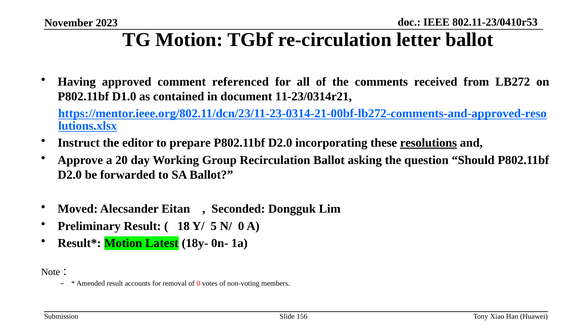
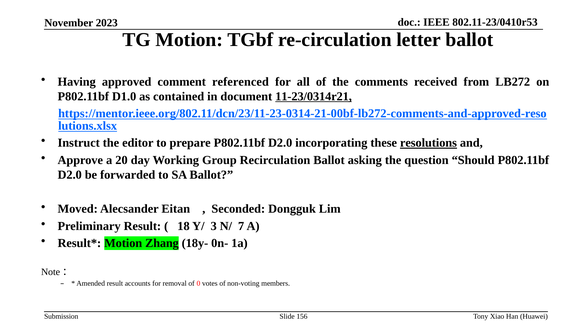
11-23/0314r21 underline: none -> present
5: 5 -> 3
N/ 0: 0 -> 7
Latest: Latest -> Zhang
